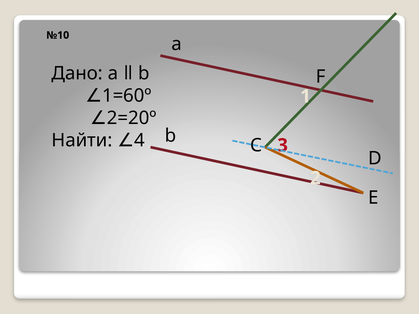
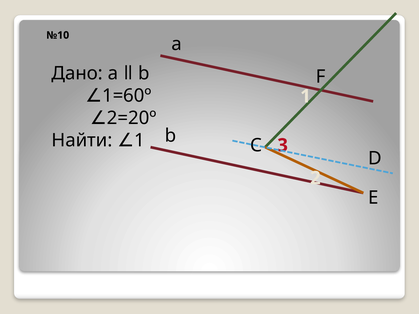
Найти 4: 4 -> 1
